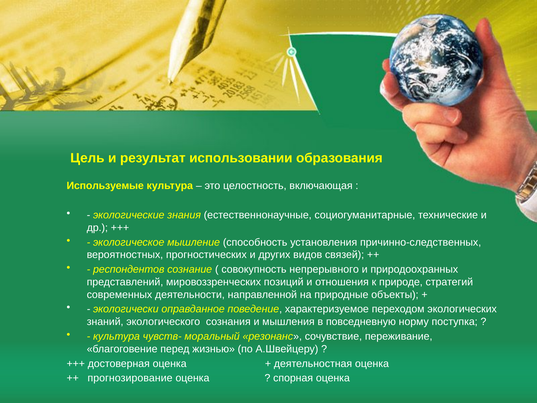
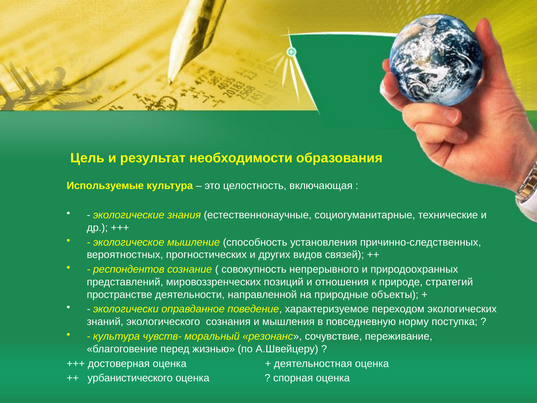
использовании: использовании -> необходимости
современных: современных -> пространстве
прогнозирование: прогнозирование -> урбанистического
